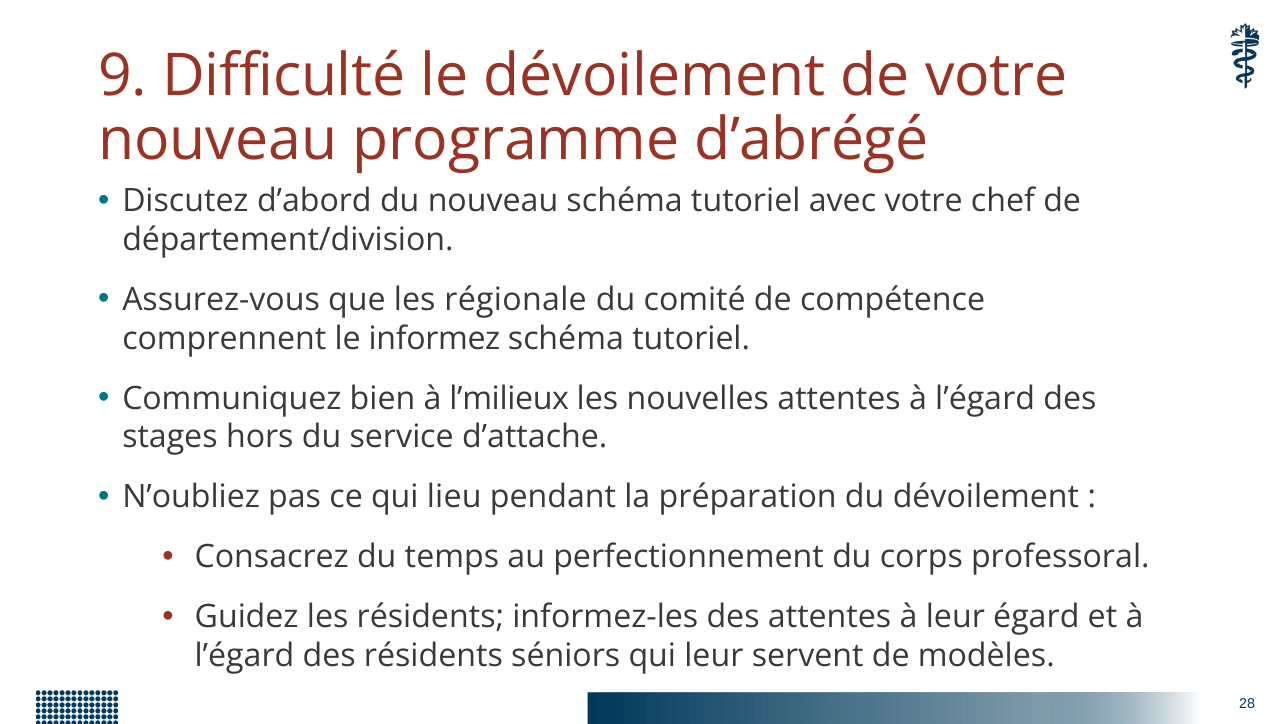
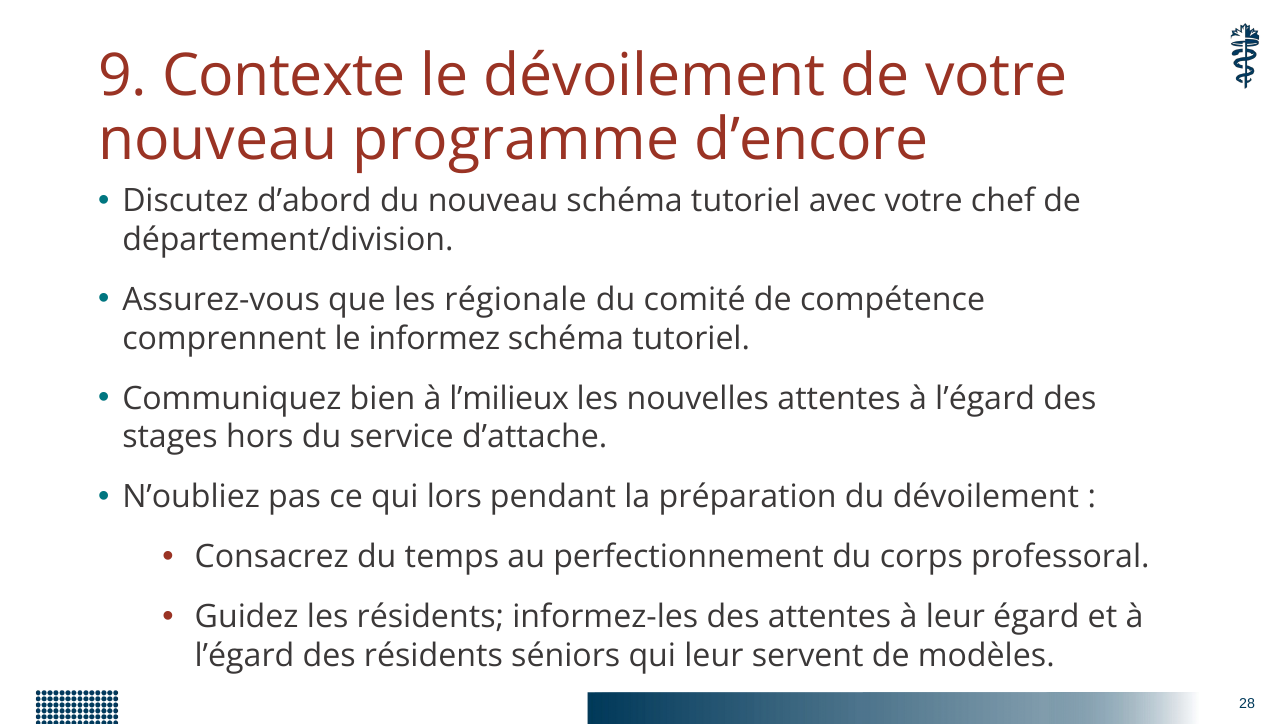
Difficulté: Difficulté -> Contexte
d’abrégé: d’abrégé -> d’encore
lieu: lieu -> lors
